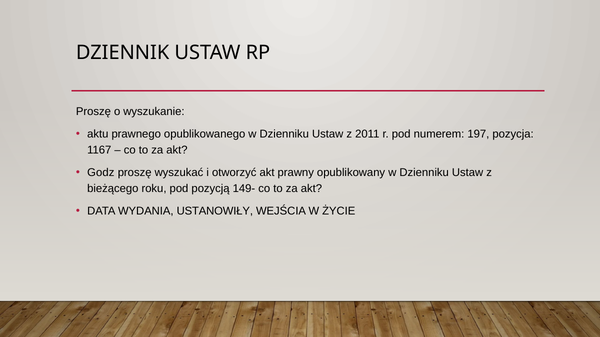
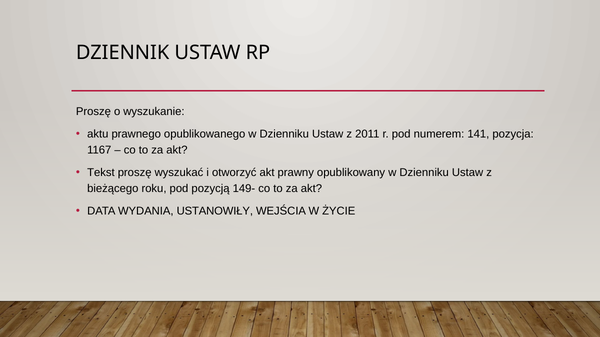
197: 197 -> 141
Godz: Godz -> Tekst
